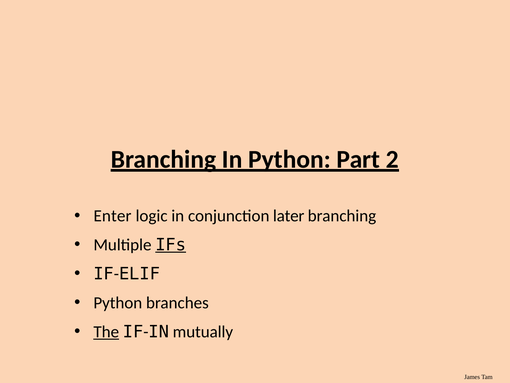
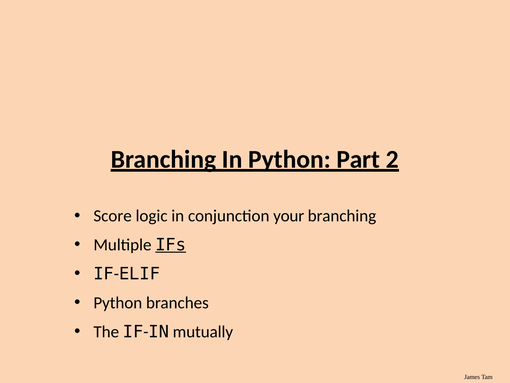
Enter: Enter -> Score
later: later -> your
The underline: present -> none
